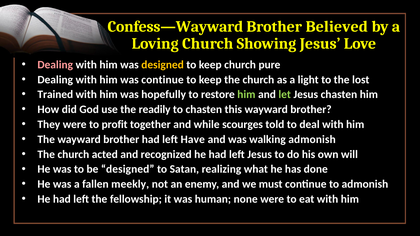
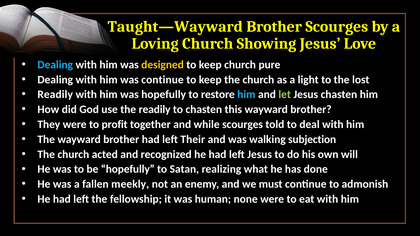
Confess—Wayward: Confess—Wayward -> Taught—Wayward
Brother Believed: Believed -> Scourges
Dealing at (55, 65) colour: pink -> light blue
Trained at (55, 95): Trained -> Readily
him at (246, 95) colour: light green -> light blue
Have: Have -> Their
walking admonish: admonish -> subjection
be designed: designed -> hopefully
